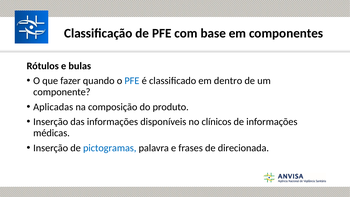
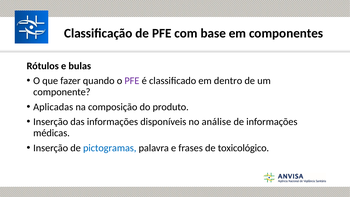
PFE at (132, 81) colour: blue -> purple
clínicos: clínicos -> análise
direcionada: direcionada -> toxicológico
